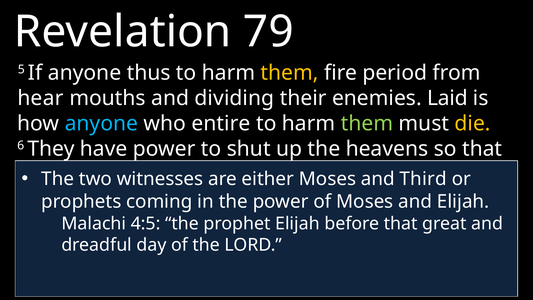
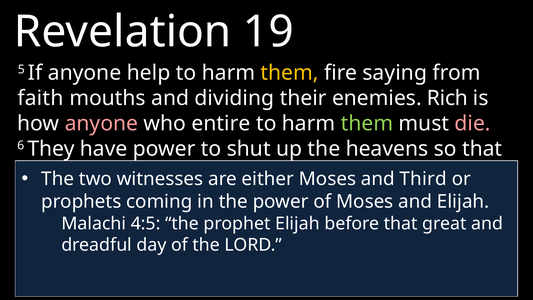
79: 79 -> 19
thus: thus -> help
period: period -> saying
hear: hear -> faith
Laid: Laid -> Rich
anyone at (101, 123) colour: light blue -> pink
die colour: yellow -> pink
